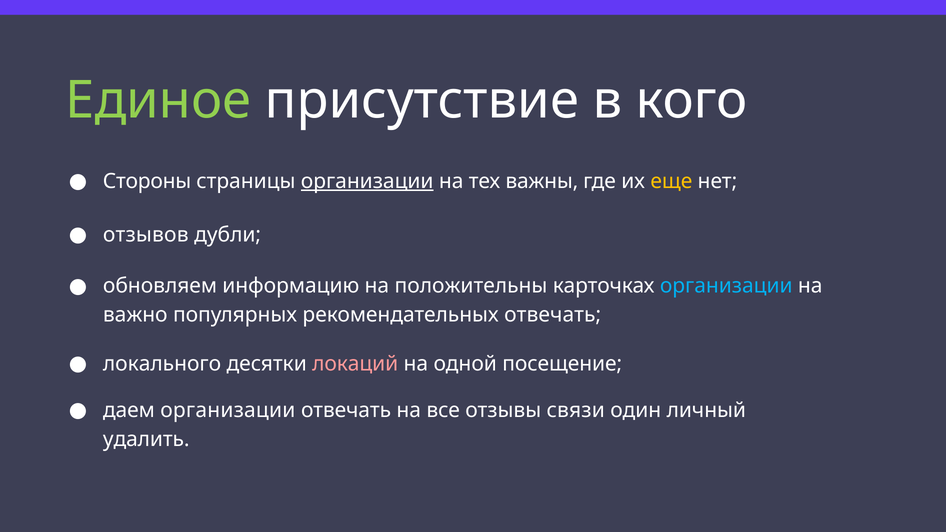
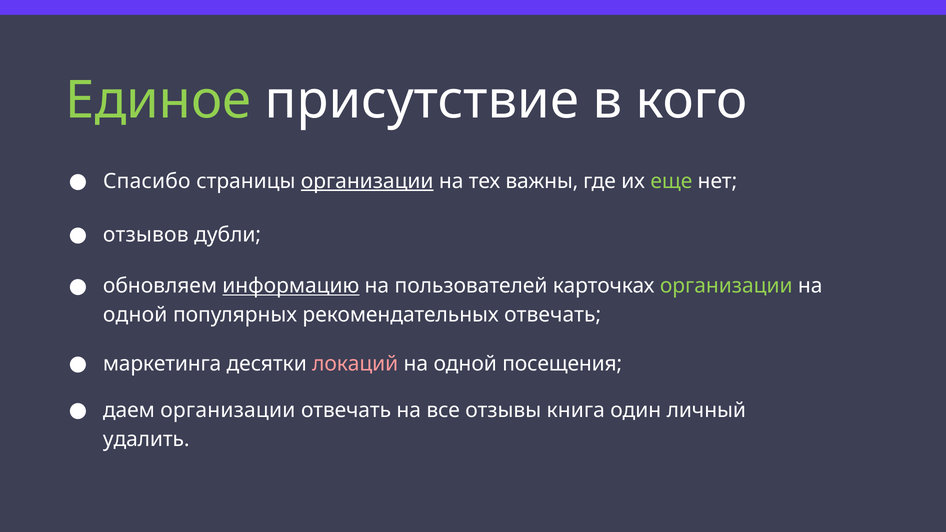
Стороны: Стороны -> Спасибо
еще colour: yellow -> light green
информацию underline: none -> present
положительны: положительны -> пользователей
организации at (726, 286) colour: light blue -> light green
важно at (135, 315): важно -> одной
локального: локального -> маркетинга
посещение: посещение -> посещения
связи: связи -> книга
